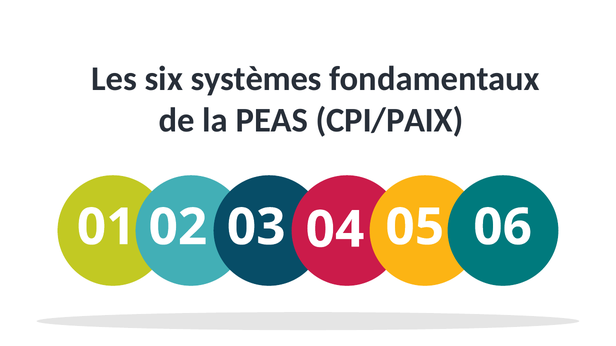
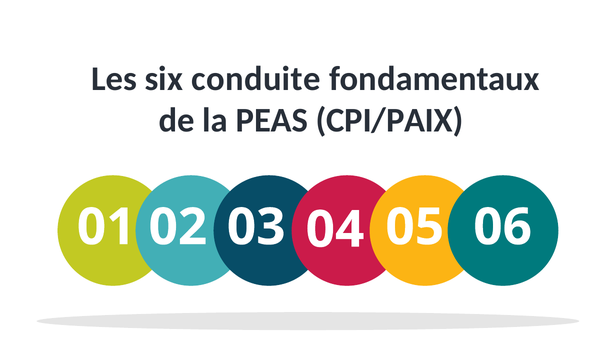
systèmes: systèmes -> conduite
